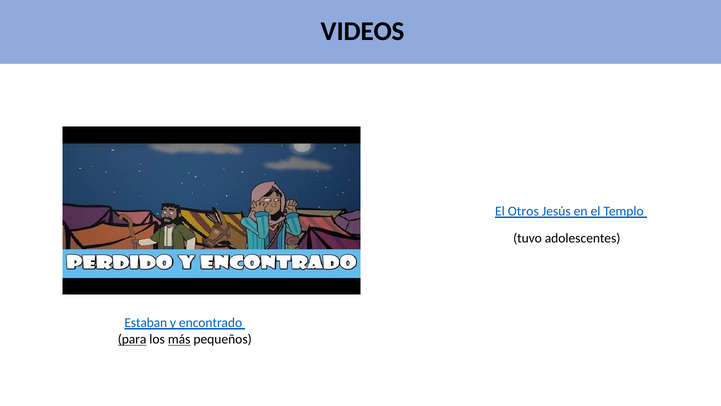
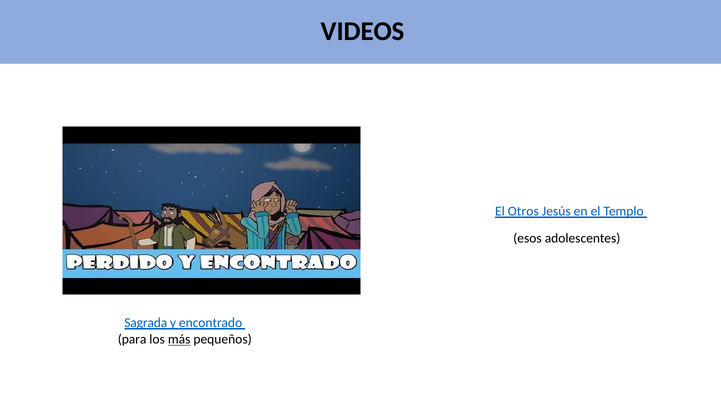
tuvo: tuvo -> esos
Estaban: Estaban -> Sagrada
para underline: present -> none
